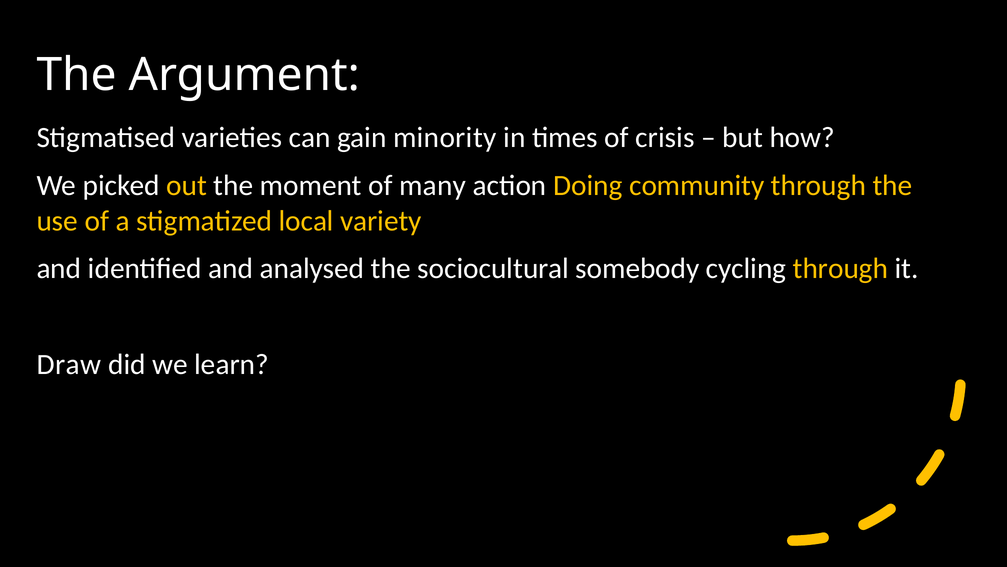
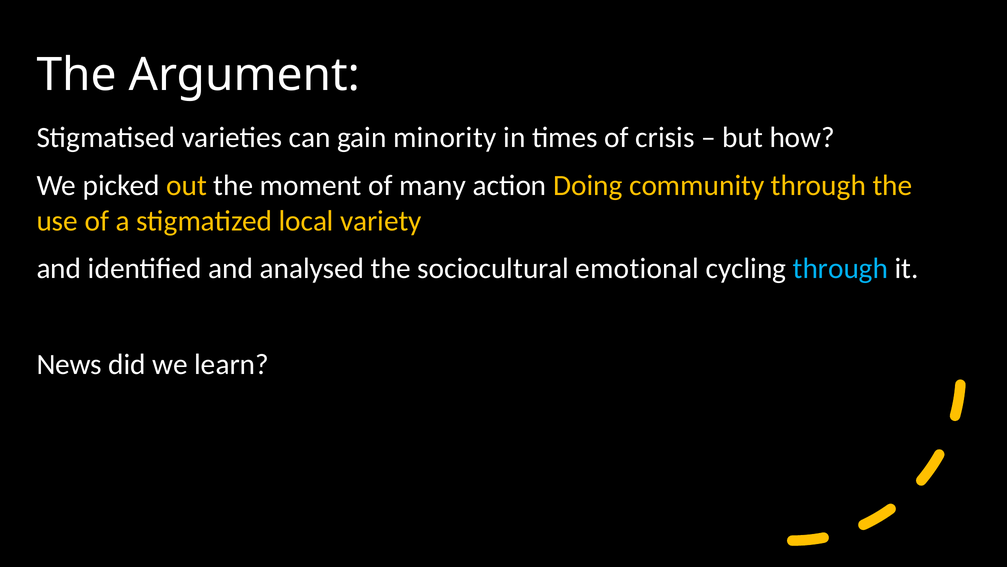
somebody: somebody -> emotional
through at (840, 269) colour: yellow -> light blue
Draw: Draw -> News
